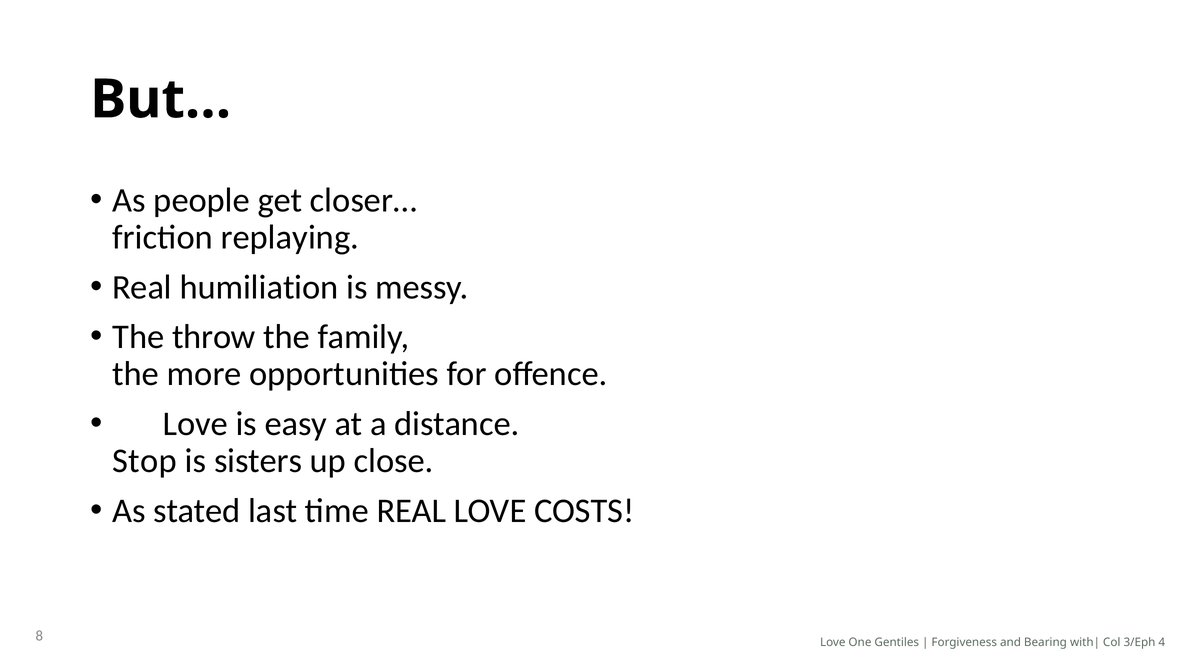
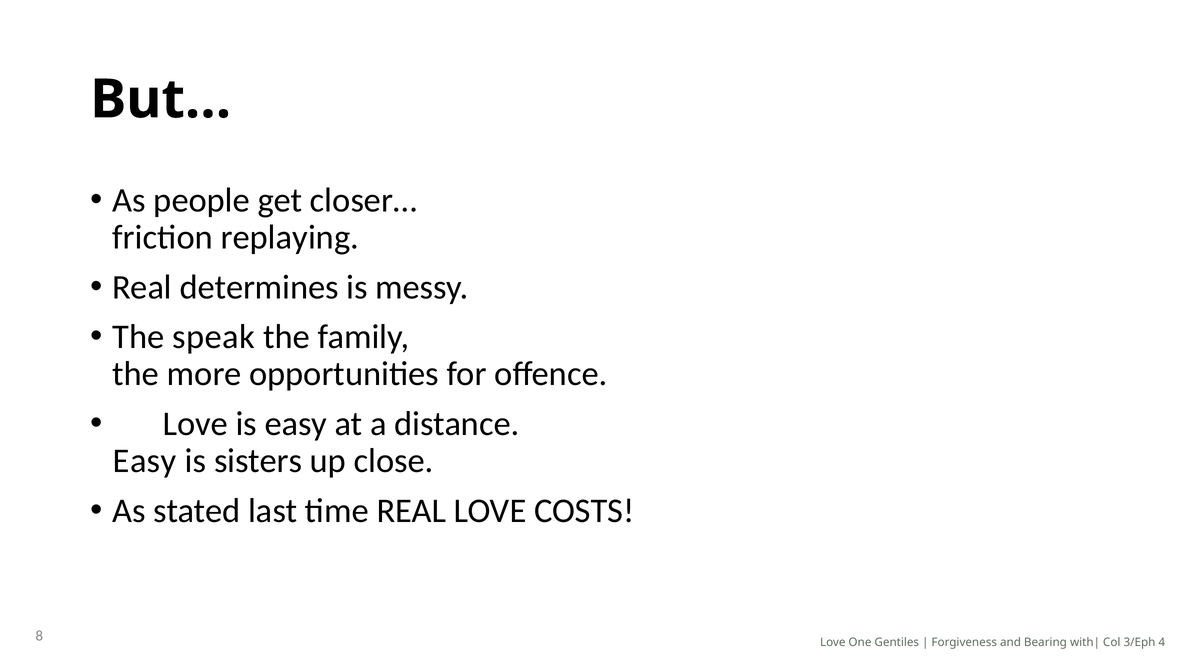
humiliation: humiliation -> determines
throw: throw -> speak
Stop at (145, 461): Stop -> Easy
